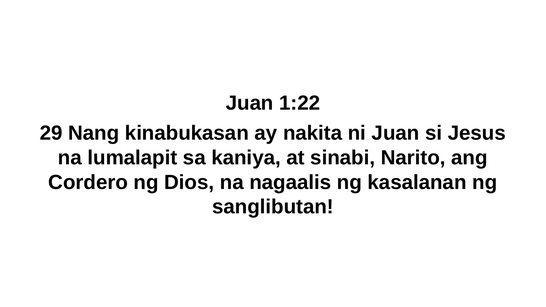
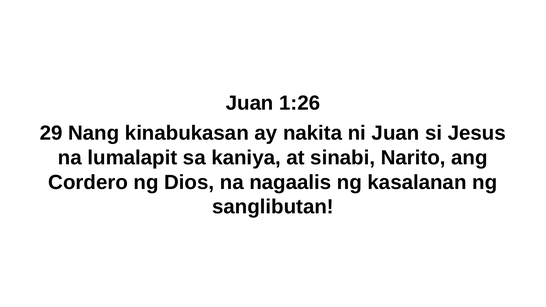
1:22: 1:22 -> 1:26
